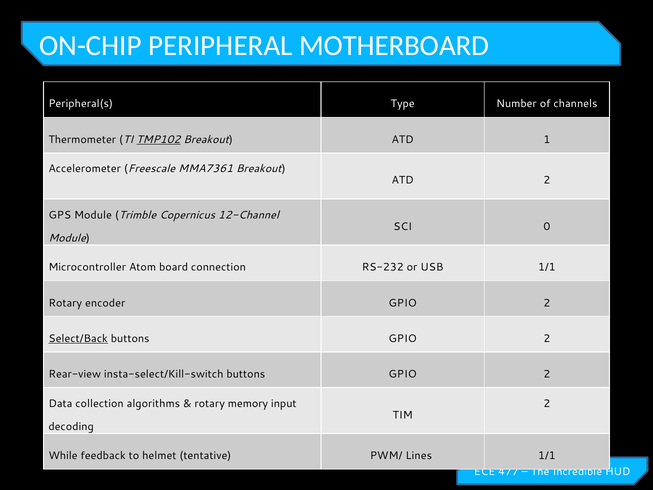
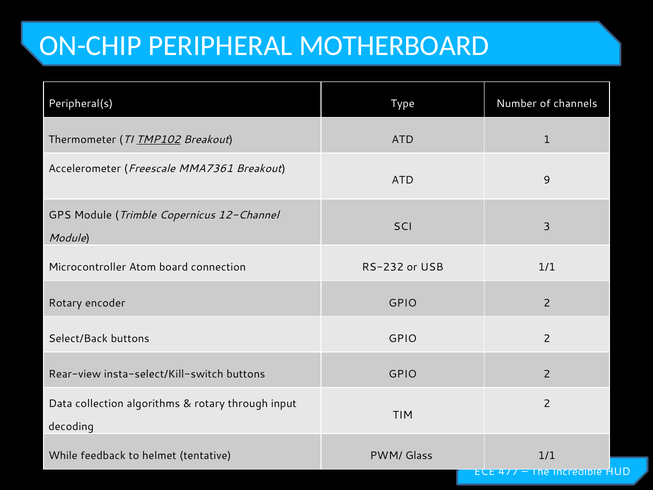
ATD 2: 2 -> 9
0: 0 -> 3
Select/Back underline: present -> none
memory: memory -> through
Lines: Lines -> Glass
